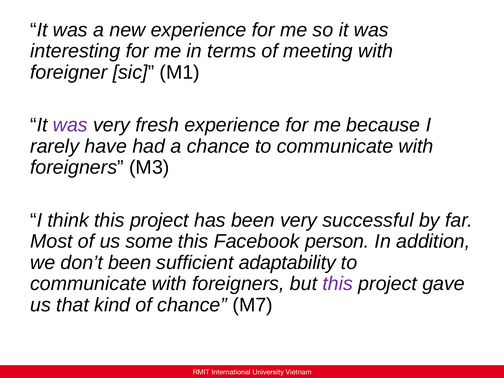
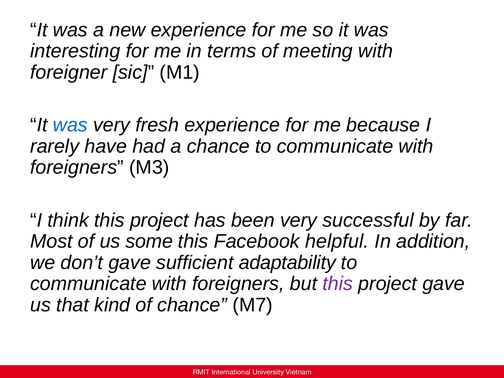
was at (70, 125) colour: purple -> blue
person: person -> helpful
don’t been: been -> gave
